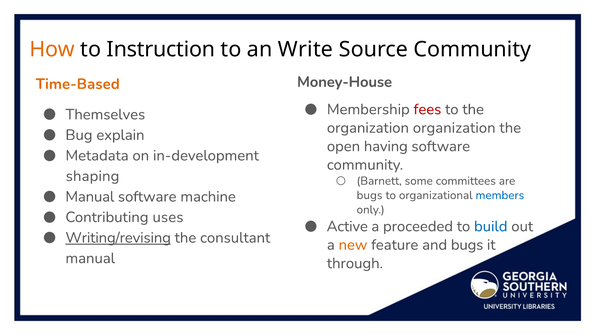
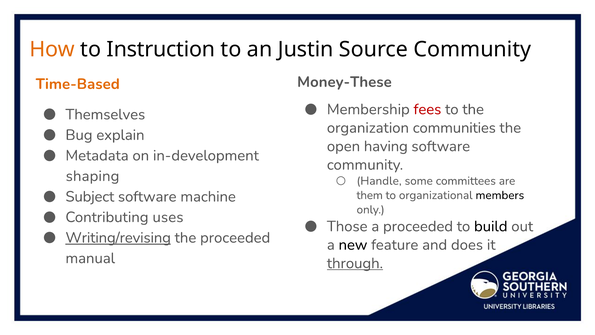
Write: Write -> Justin
Money-House: Money-House -> Money-These
organization organization: organization -> communities
Barnett: Barnett -> Handle
Manual at (90, 196): Manual -> Subject
bugs at (370, 195): bugs -> them
members colour: blue -> black
Active: Active -> Those
build colour: blue -> black
the consultant: consultant -> proceeded
new colour: orange -> black
and bugs: bugs -> does
through underline: none -> present
